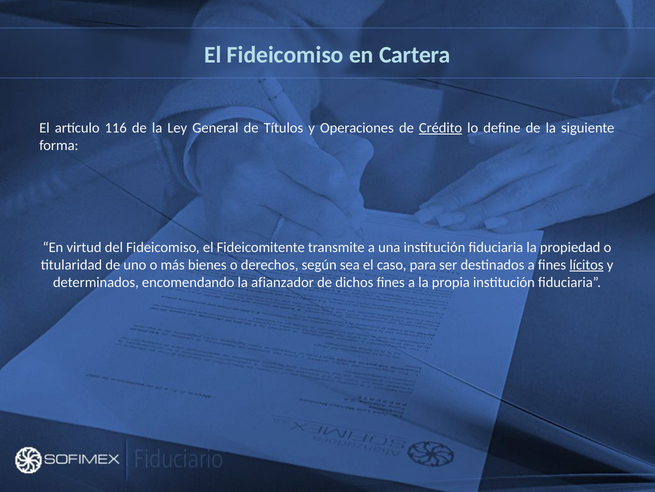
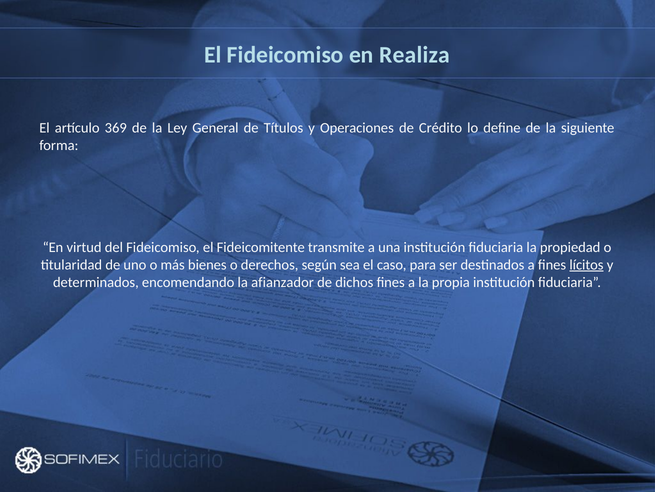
Cartera: Cartera -> Realiza
116: 116 -> 369
Crédito underline: present -> none
